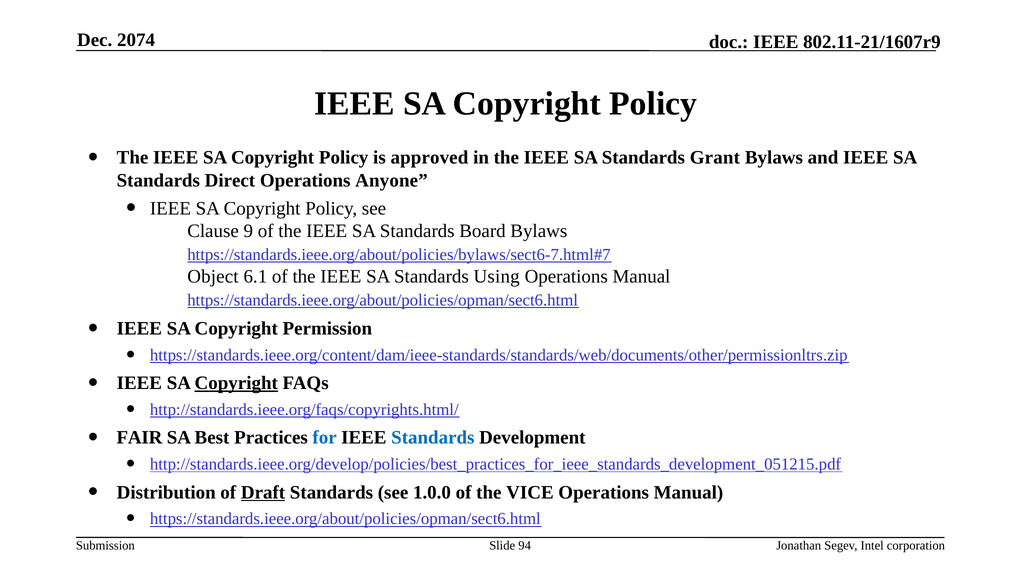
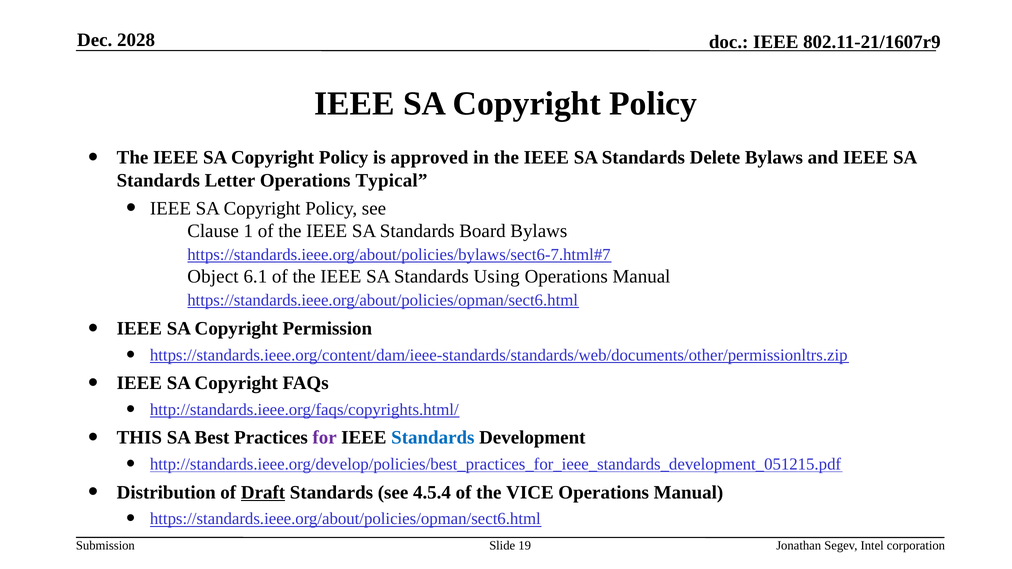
2074: 2074 -> 2028
Grant: Grant -> Delete
Direct: Direct -> Letter
Anyone: Anyone -> Typical
9: 9 -> 1
Copyright at (236, 383) underline: present -> none
FAIR: FAIR -> THIS
for colour: blue -> purple
1.0.0: 1.0.0 -> 4.5.4
94: 94 -> 19
